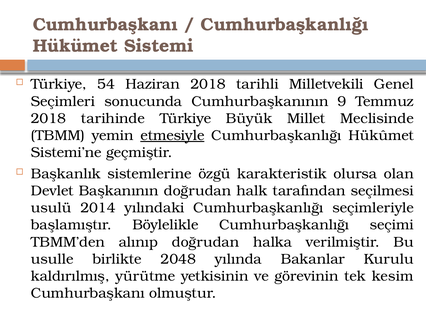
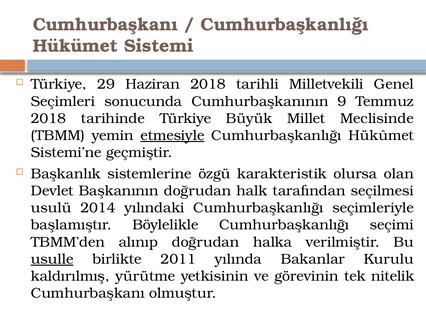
54: 54 -> 29
usulle underline: none -> present
2048: 2048 -> 2011
kesim: kesim -> nitelik
